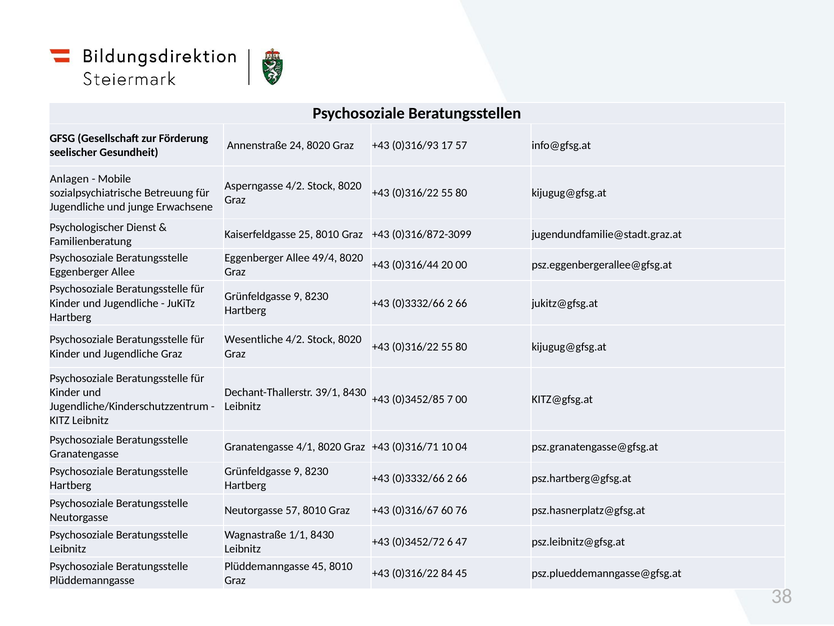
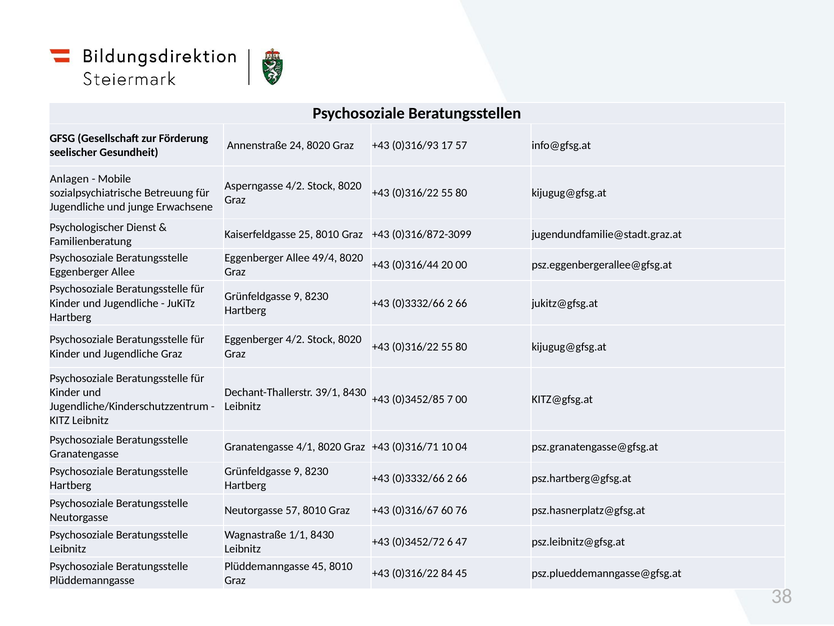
Wesentliche at (254, 339): Wesentliche -> Eggenberger
